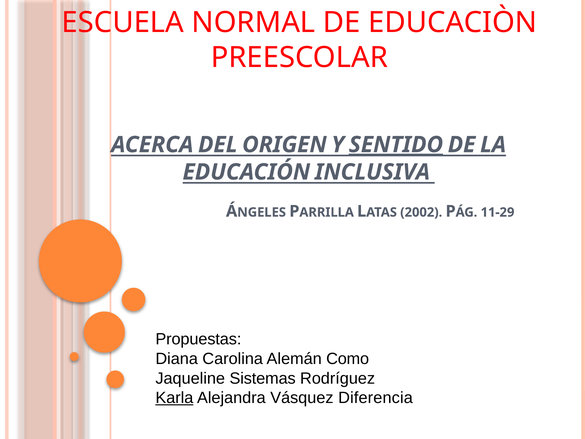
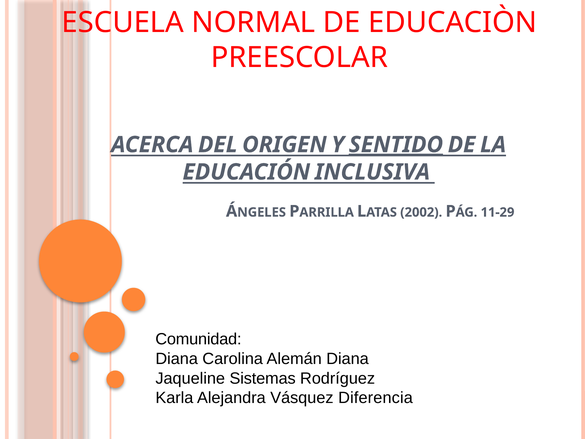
Propuestas: Propuestas -> Comunidad
Alemán Como: Como -> Diana
Karla underline: present -> none
